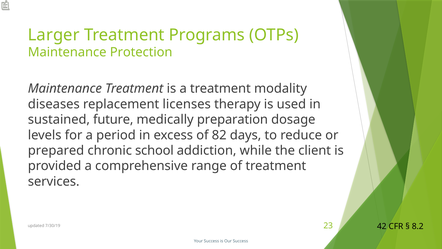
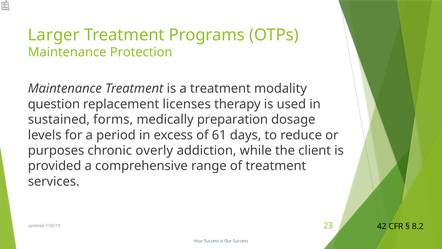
diseases: diseases -> question
future: future -> forms
82: 82 -> 61
prepared: prepared -> purposes
school: school -> overly
